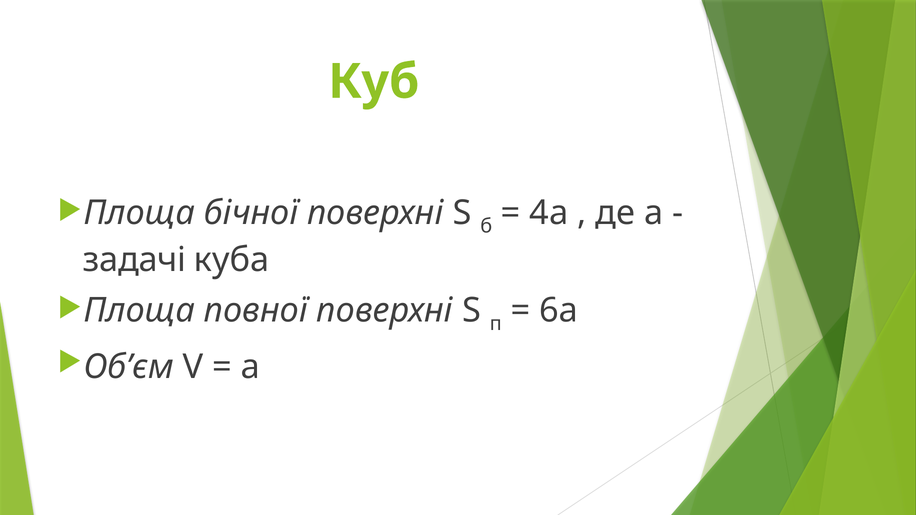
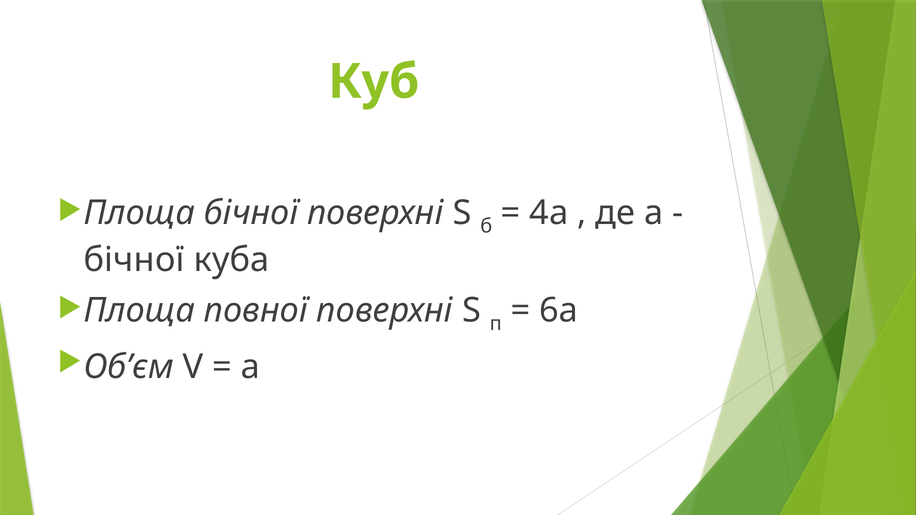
задачі at (134, 260): задачі -> бічної
